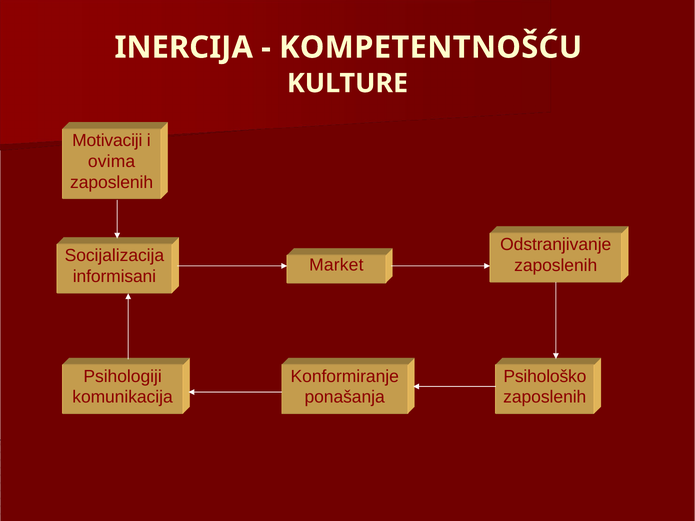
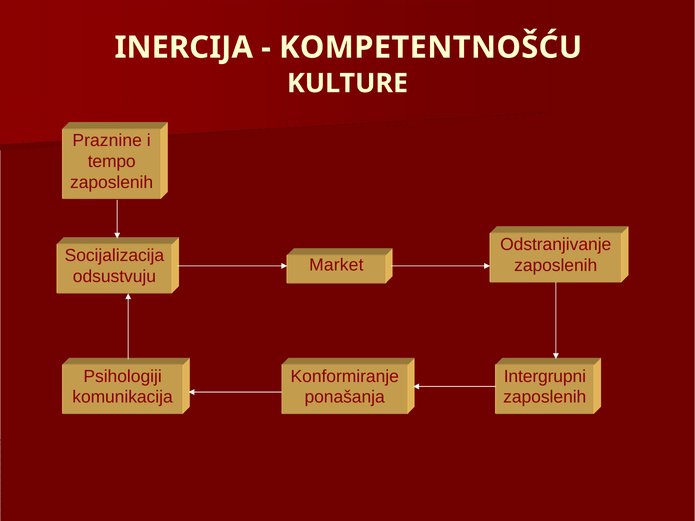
Motivaciji: Motivaciji -> Praznine
ovima: ovima -> tempo
informisani: informisani -> odsustvuju
Psihološko: Psihološko -> Intergrupni
